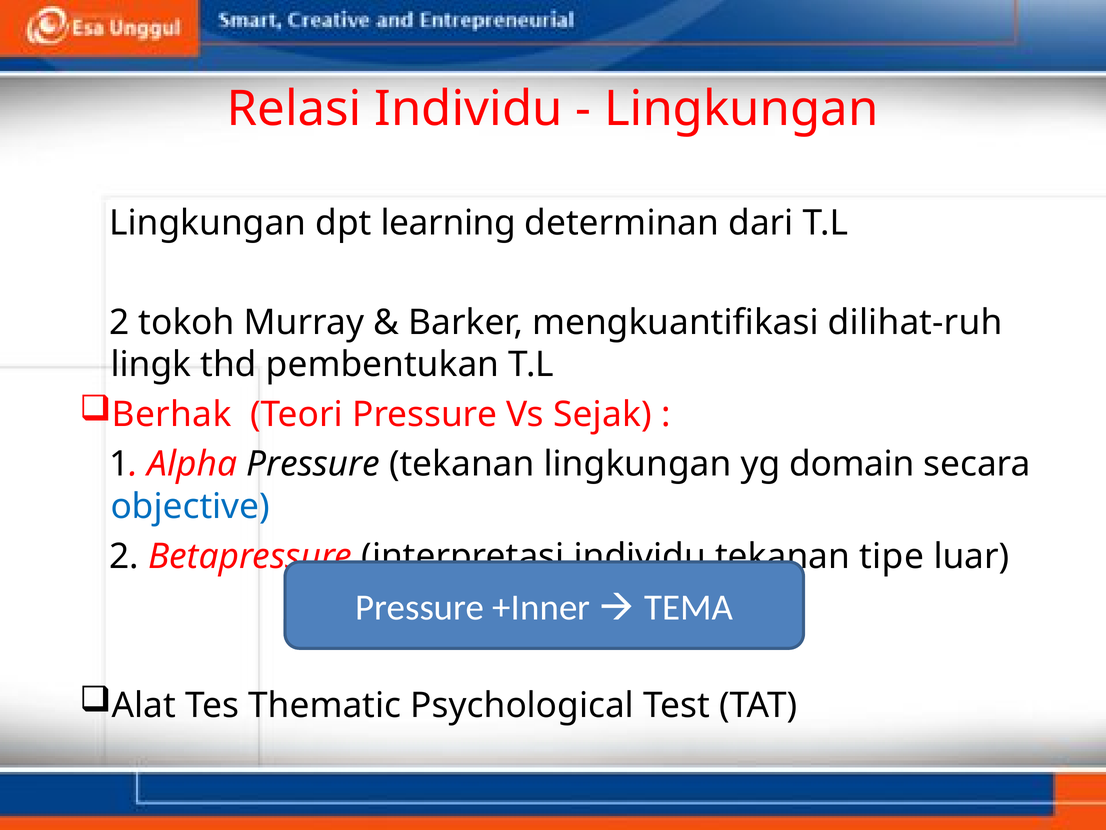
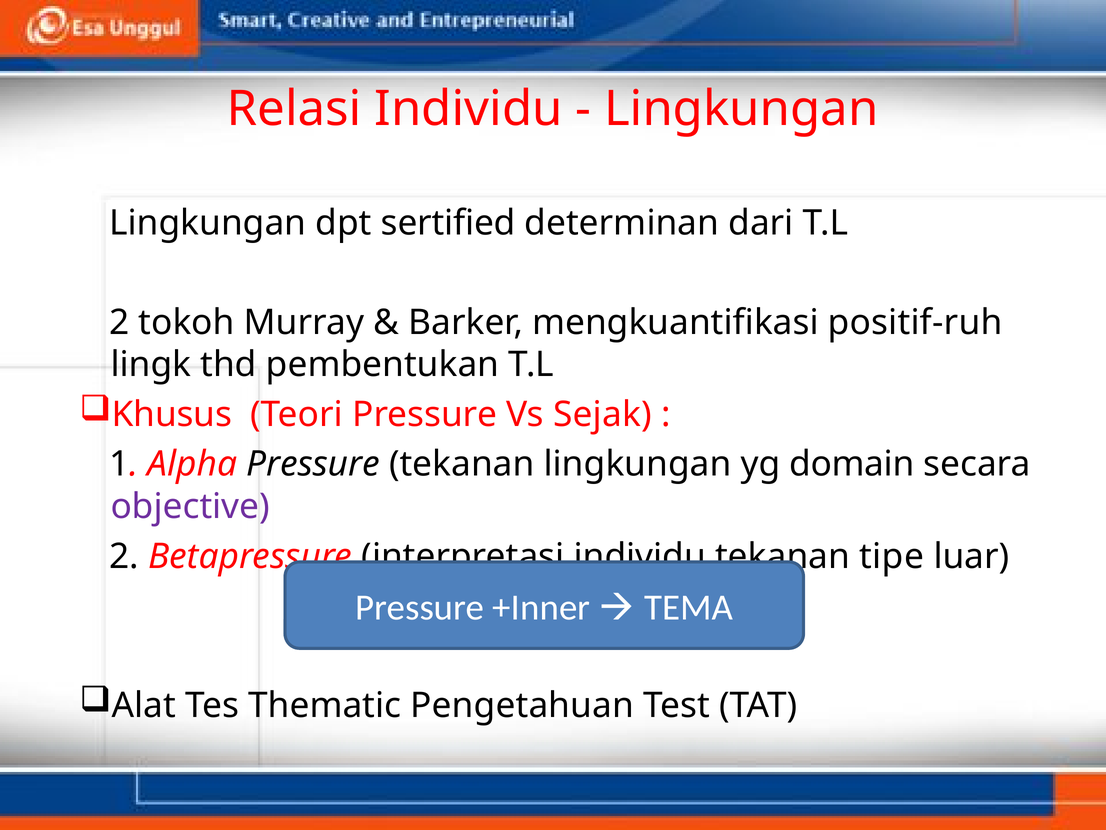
learning: learning -> sertified
dilihat-ruh: dilihat-ruh -> positif-ruh
Berhak: Berhak -> Khusus
objective colour: blue -> purple
Psychological: Psychological -> Pengetahuan
